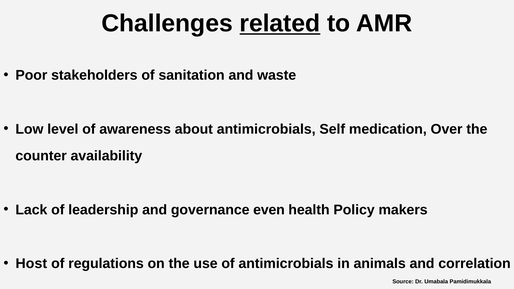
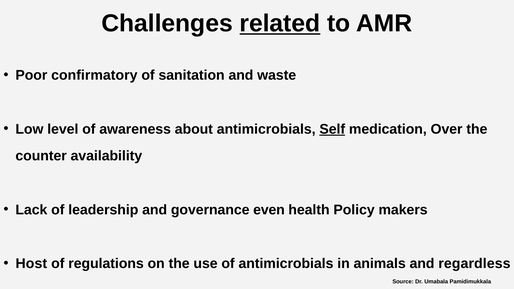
stakeholders: stakeholders -> confirmatory
Self underline: none -> present
correlation: correlation -> regardless
